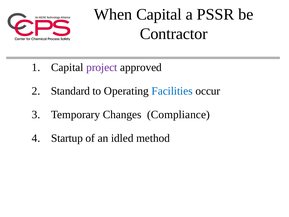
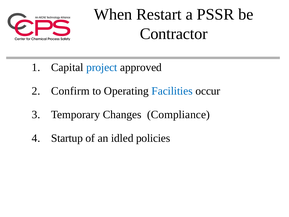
When Capital: Capital -> Restart
project colour: purple -> blue
Standard: Standard -> Confirm
method: method -> policies
